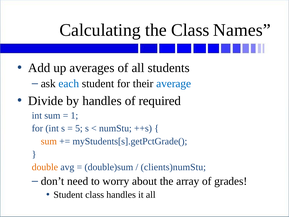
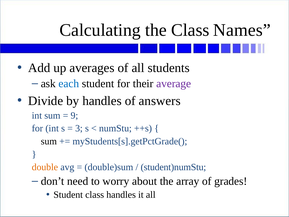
average colour: blue -> purple
required: required -> answers
1: 1 -> 9
5: 5 -> 3
sum at (49, 141) colour: orange -> black
clients)numStu: clients)numStu -> student)numStu
